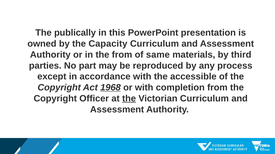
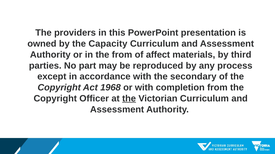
publically: publically -> providers
same: same -> affect
accessible: accessible -> secondary
1968 underline: present -> none
